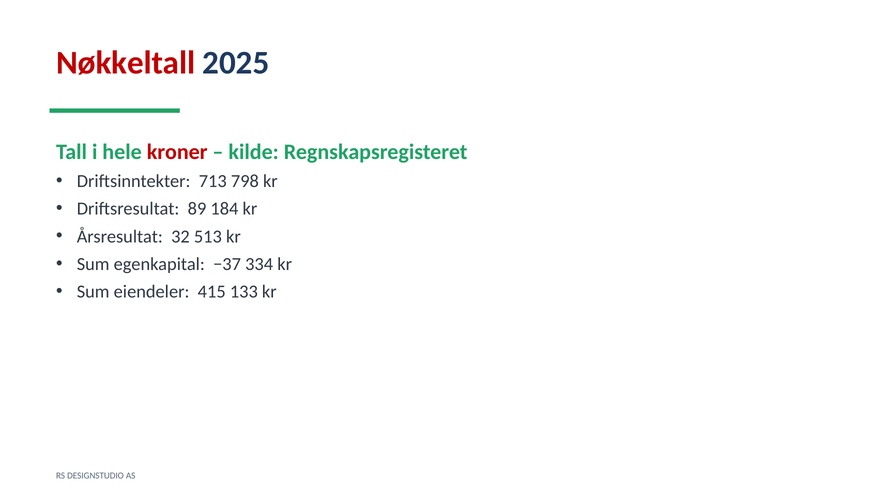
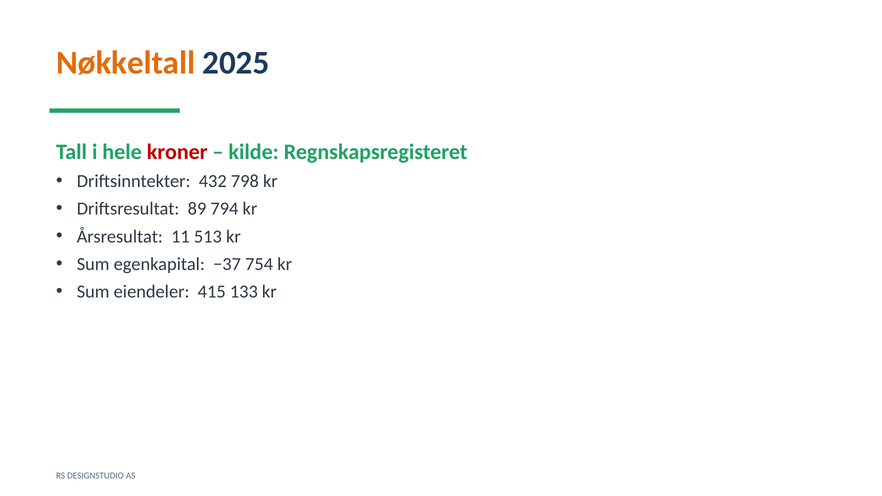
Nøkkeltall colour: red -> orange
713: 713 -> 432
184: 184 -> 794
32: 32 -> 11
334: 334 -> 754
